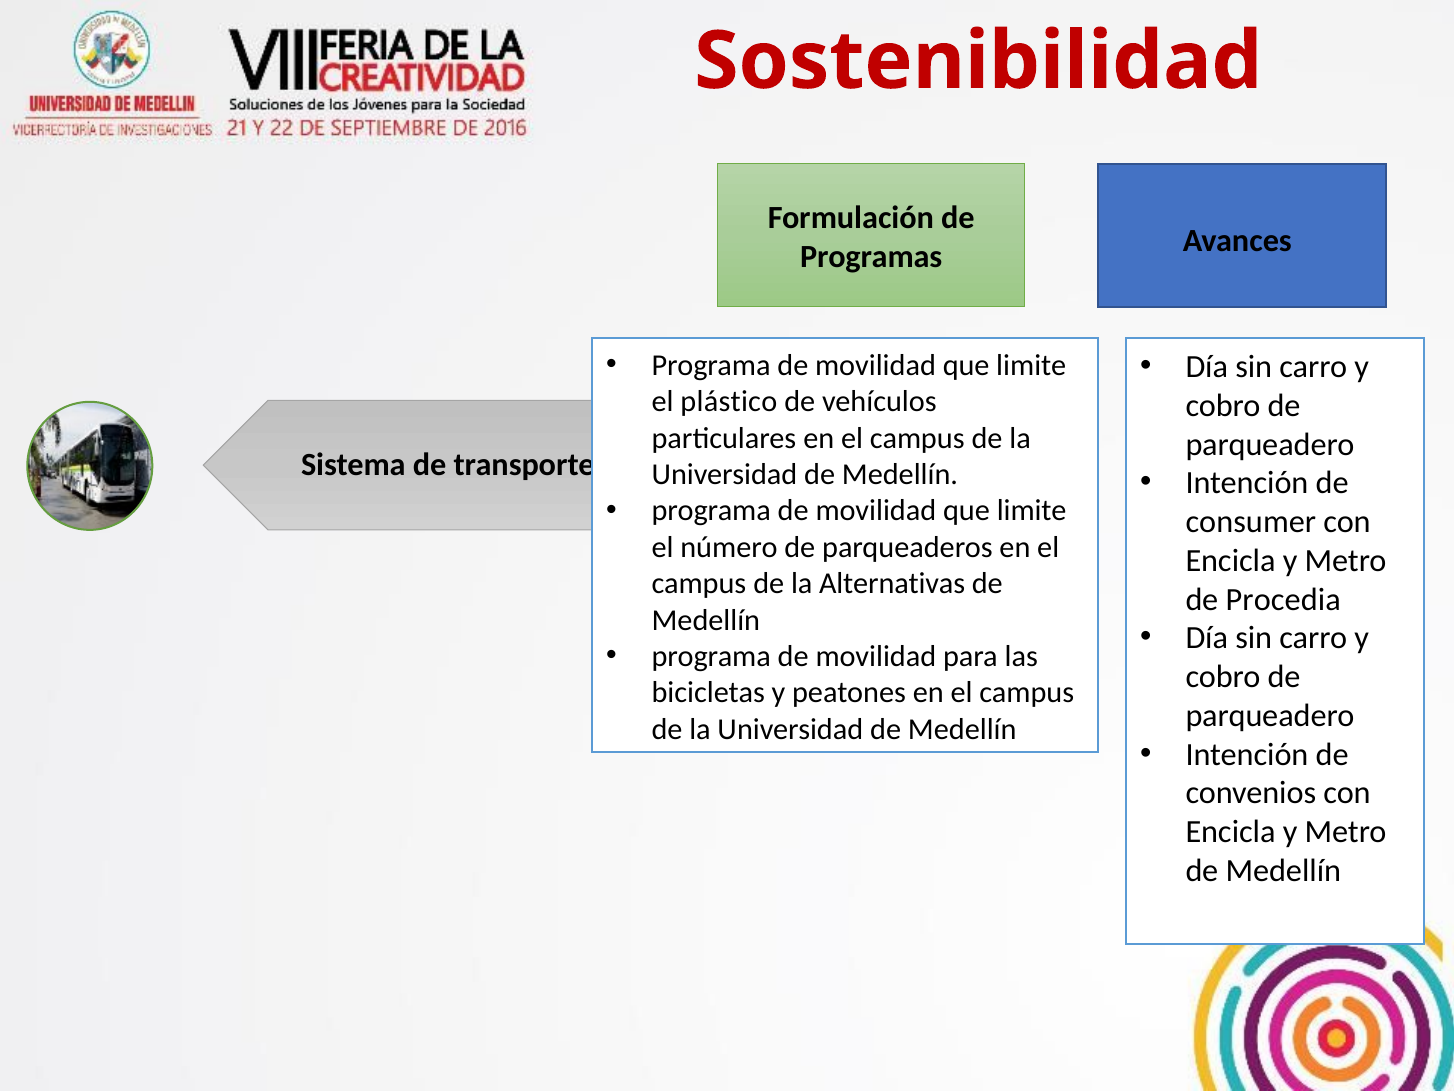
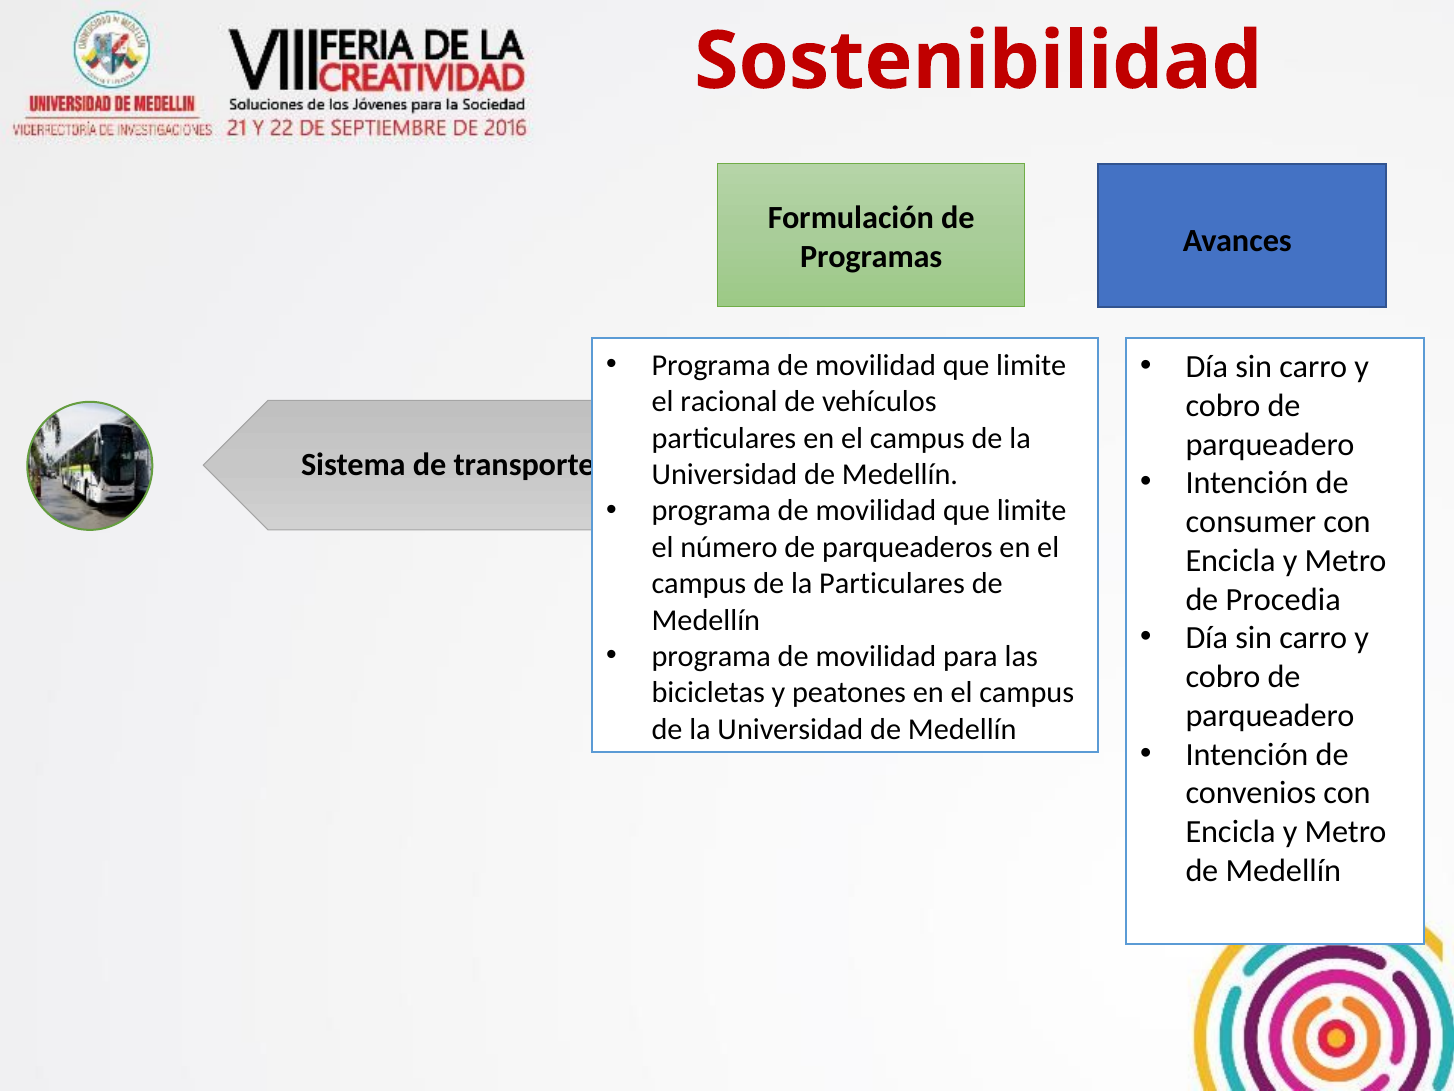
plástico: plástico -> racional
la Alternativas: Alternativas -> Particulares
